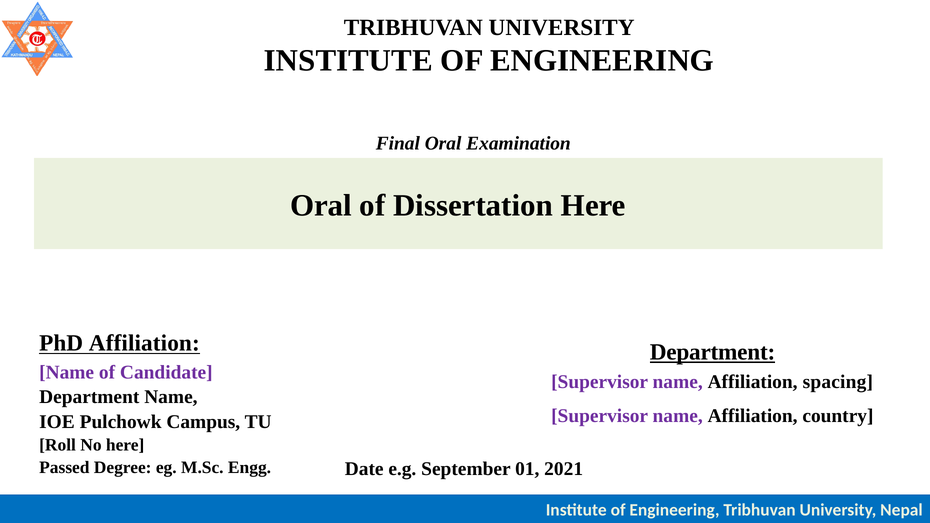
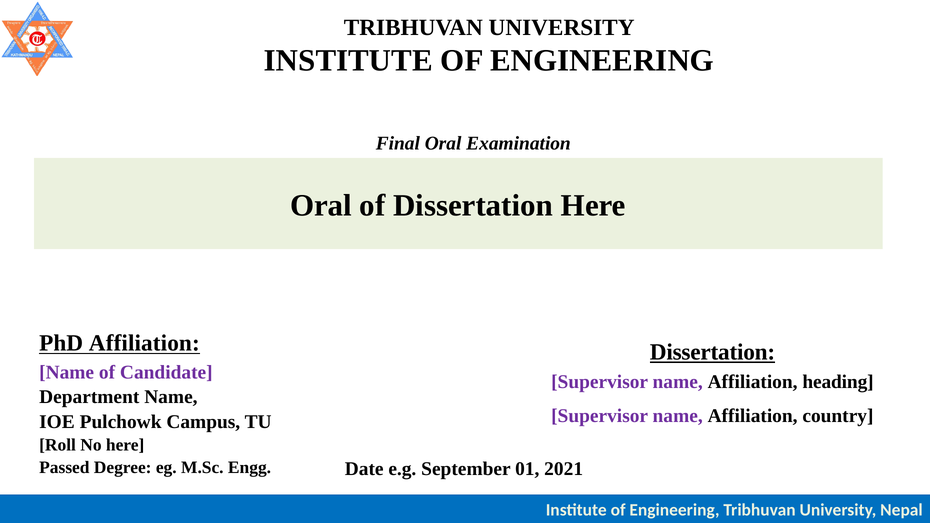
Department at (713, 352): Department -> Dissertation
spacing: spacing -> heading
